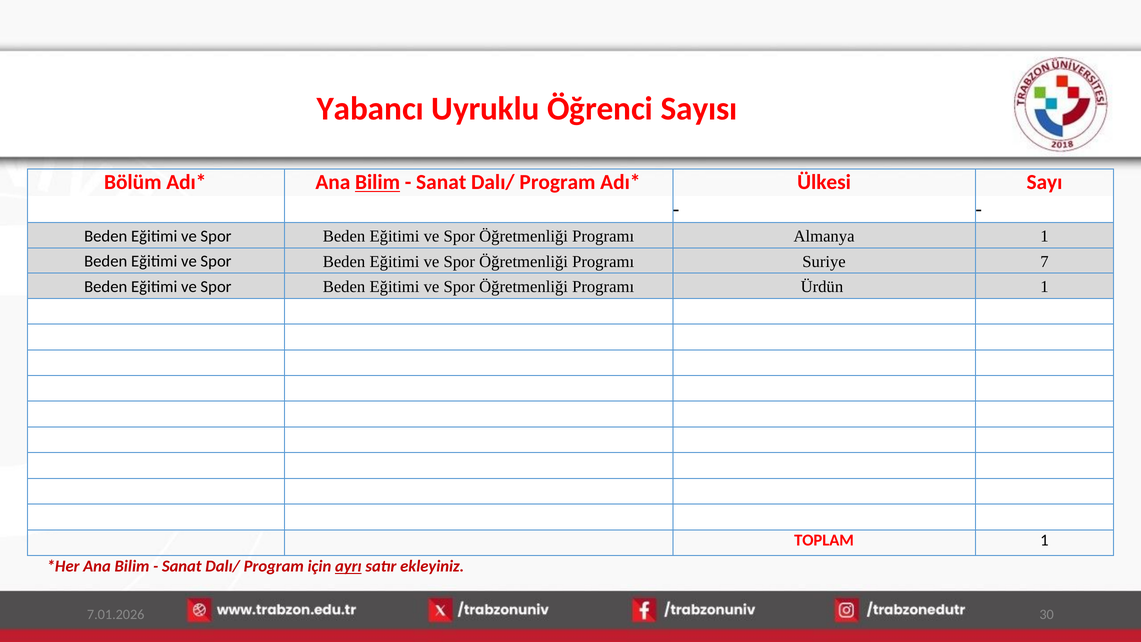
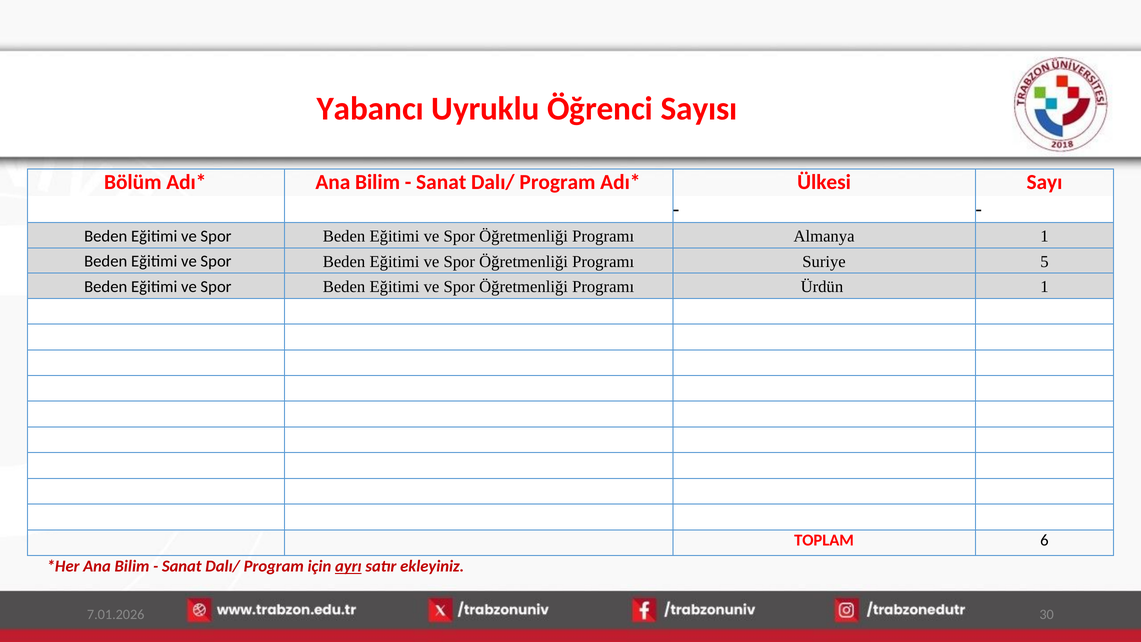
Bilim at (378, 182) underline: present -> none
7: 7 -> 5
TOPLAM 1: 1 -> 6
